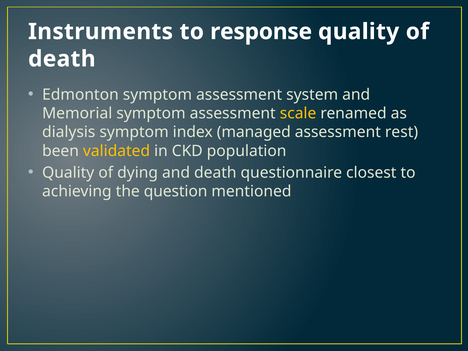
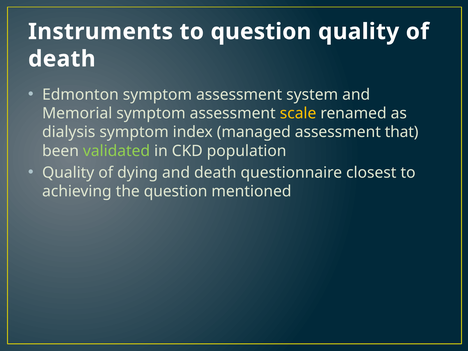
to response: response -> question
rest: rest -> that
validated colour: yellow -> light green
